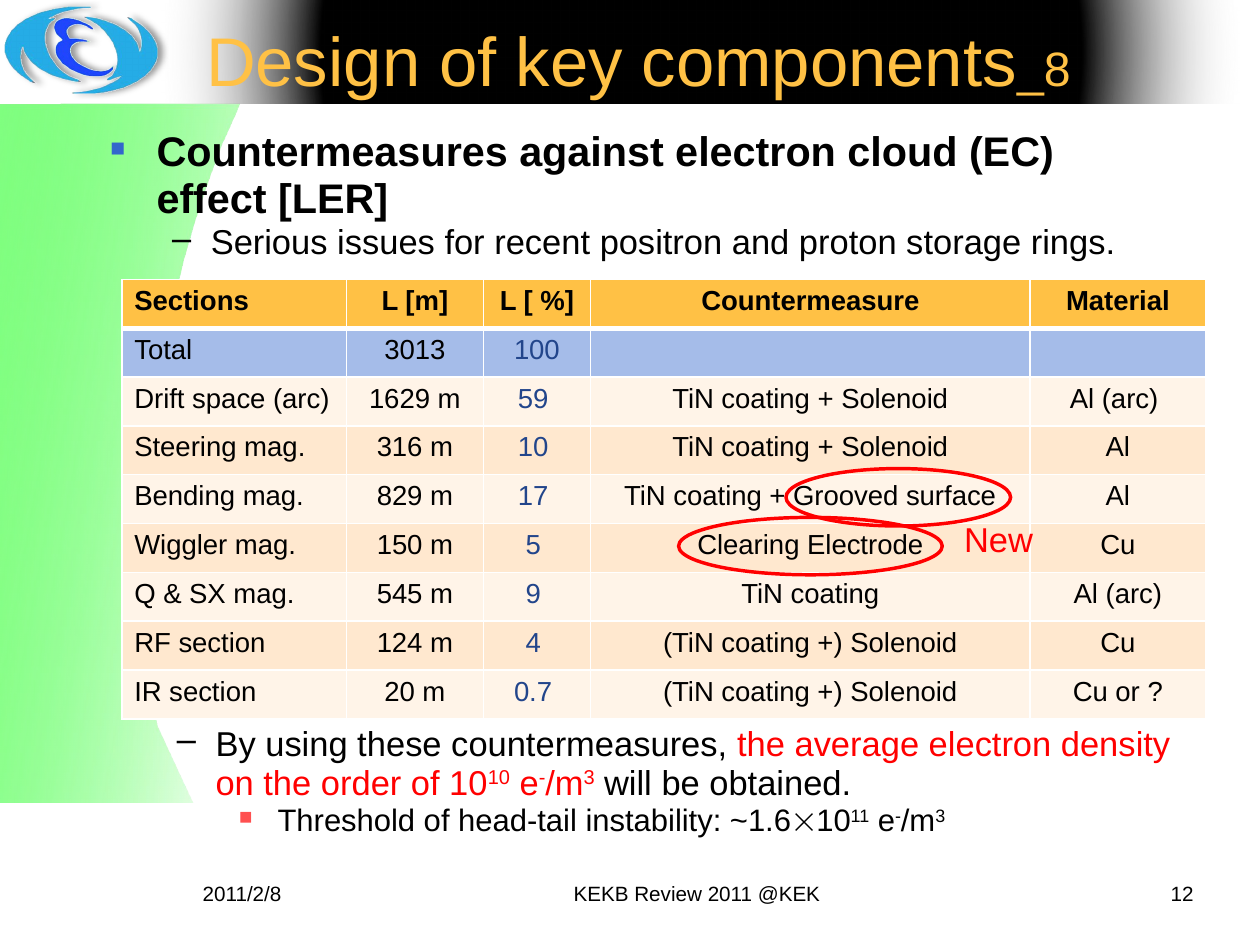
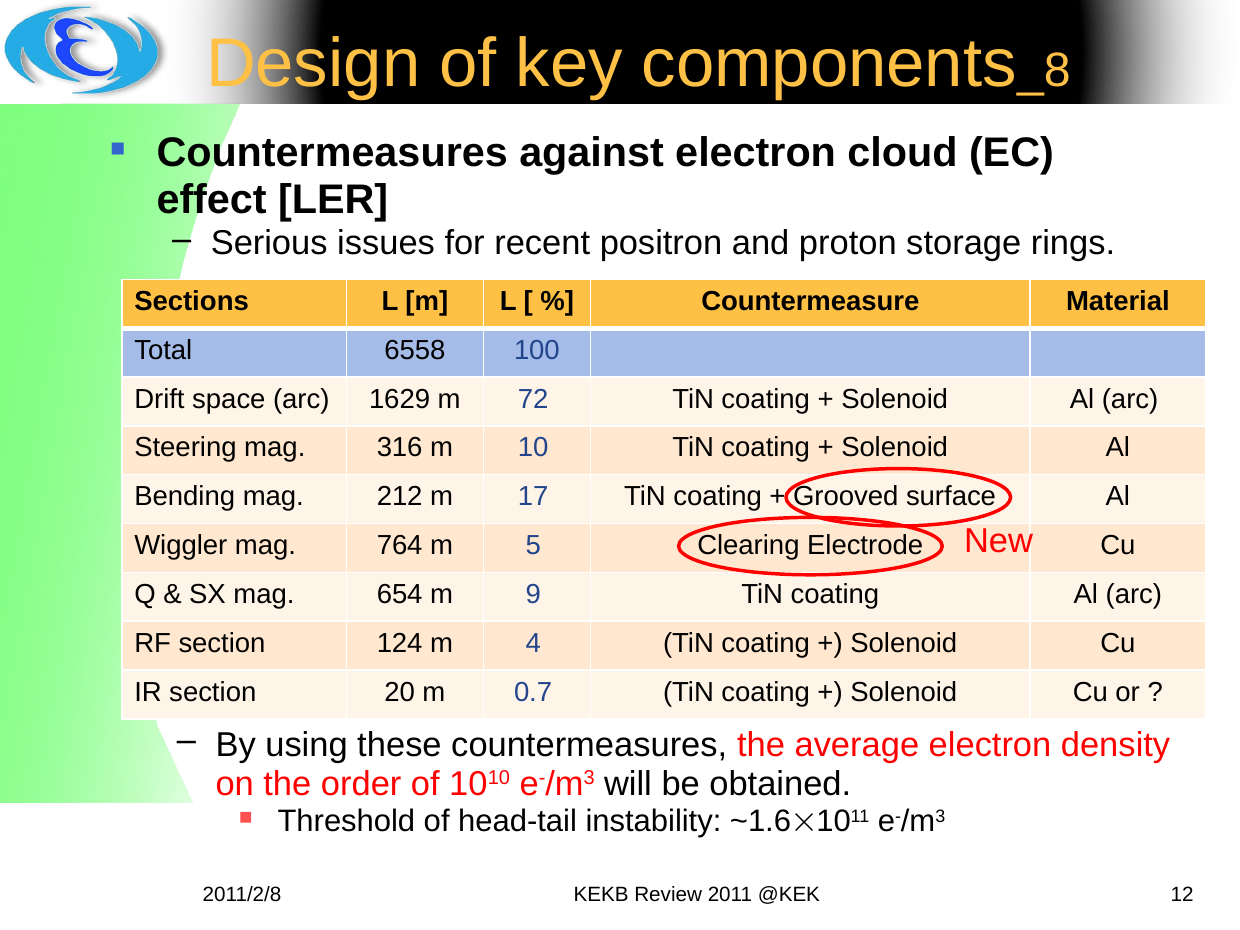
3013: 3013 -> 6558
59: 59 -> 72
829: 829 -> 212
150: 150 -> 764
545: 545 -> 654
